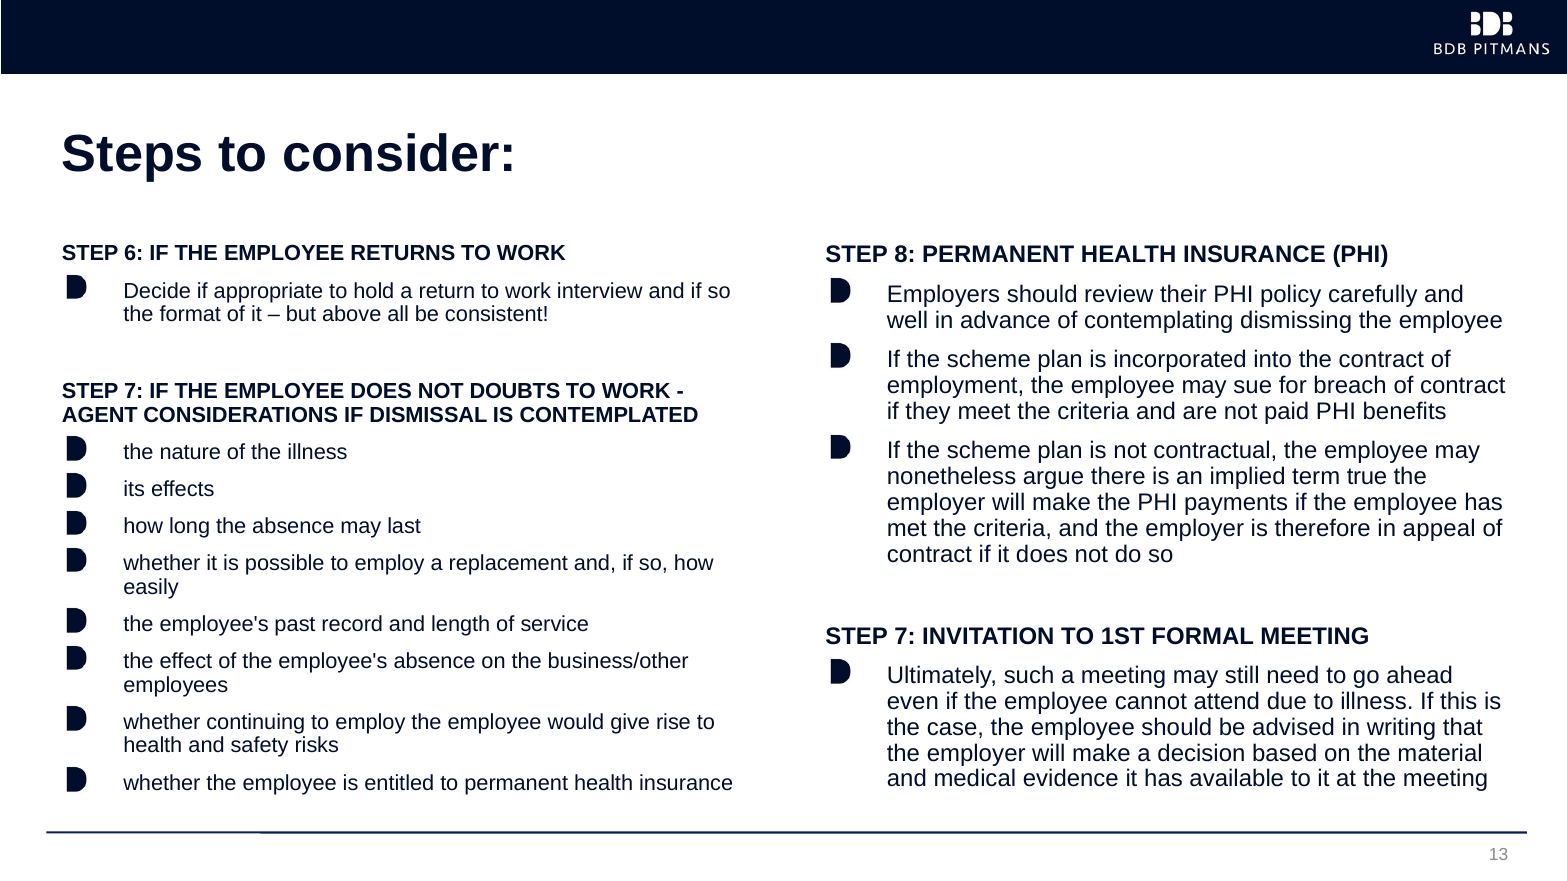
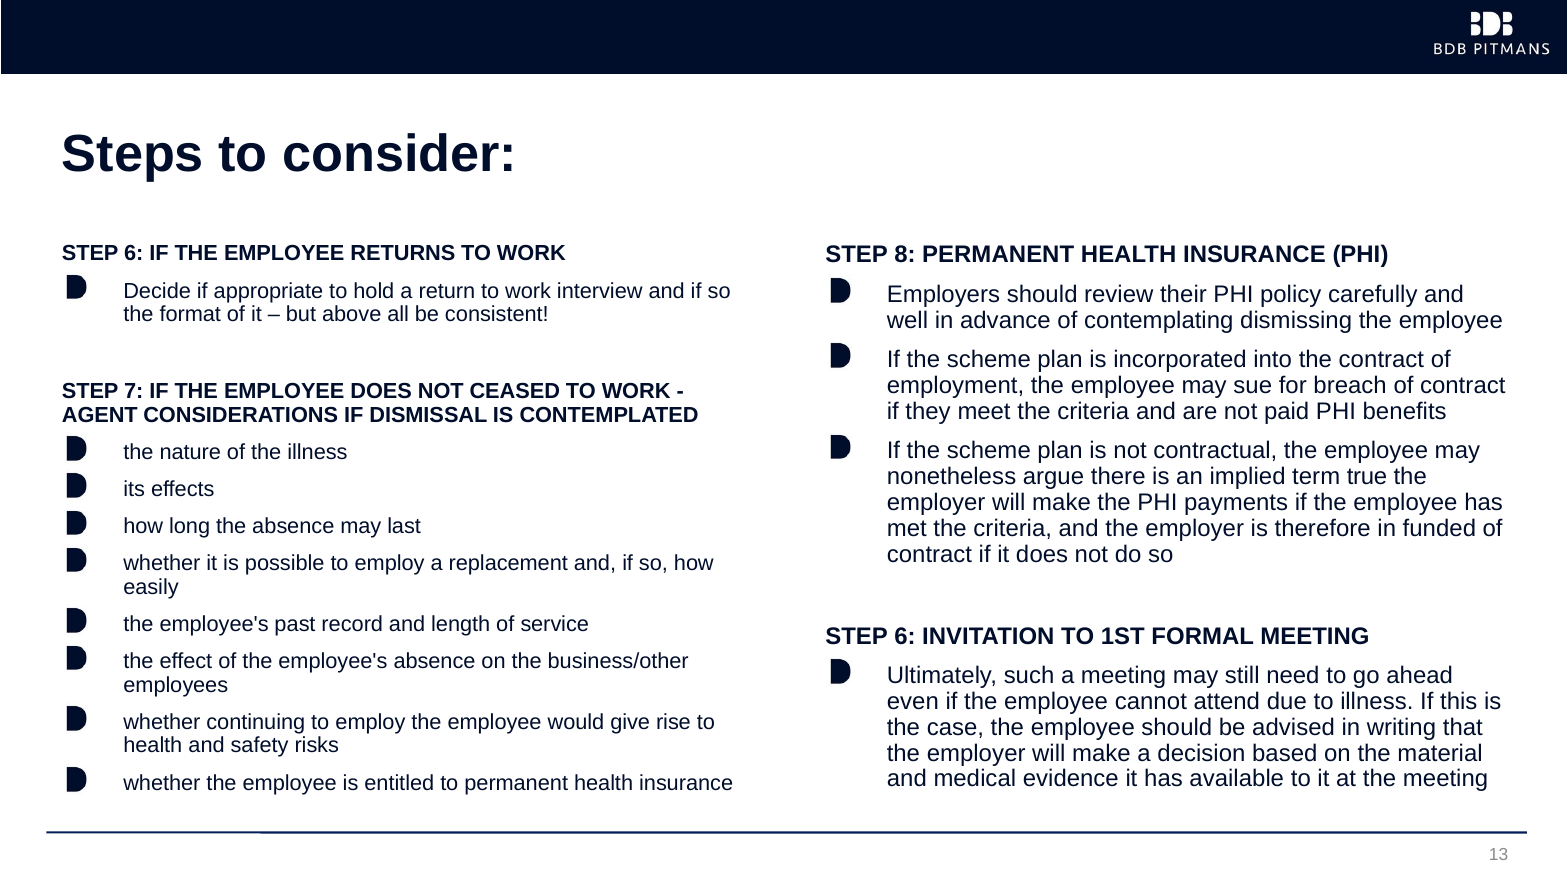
DOUBTS: DOUBTS -> CEASED
appeal: appeal -> funded
7 at (905, 636): 7 -> 6
